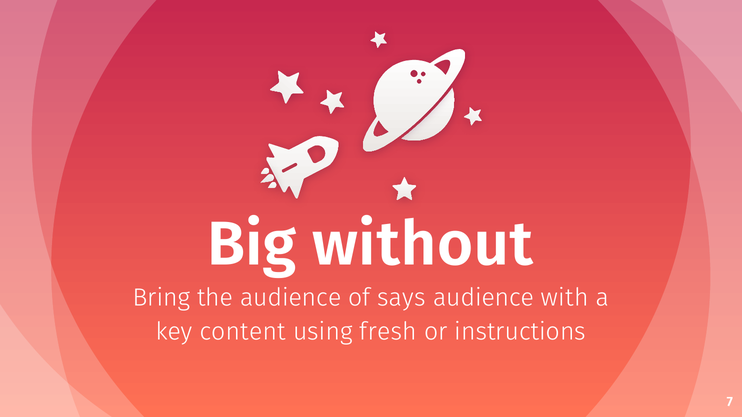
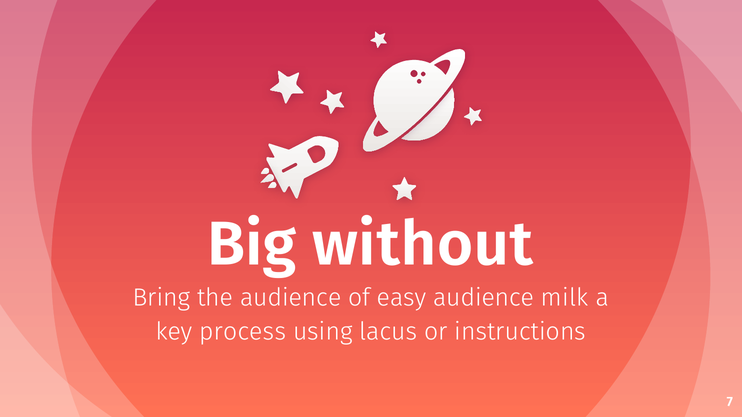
says: says -> easy
with: with -> milk
content: content -> process
fresh: fresh -> lacus
